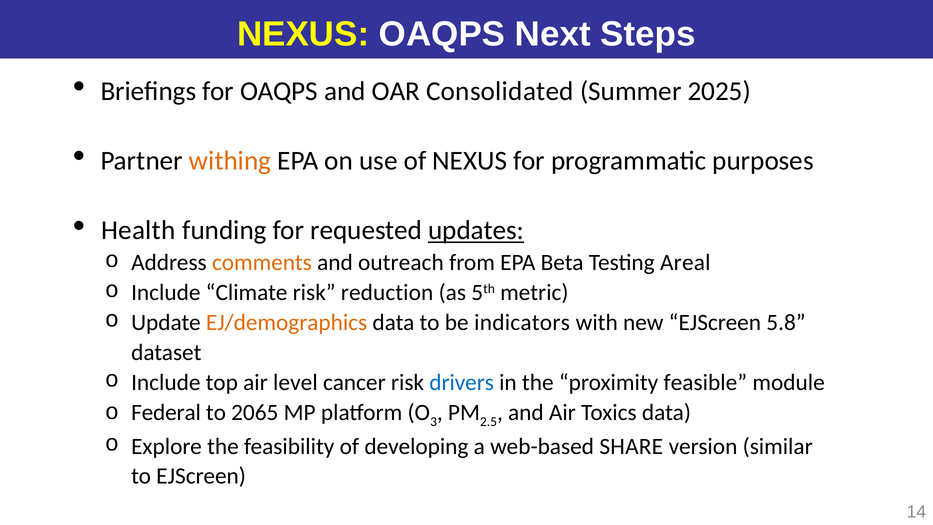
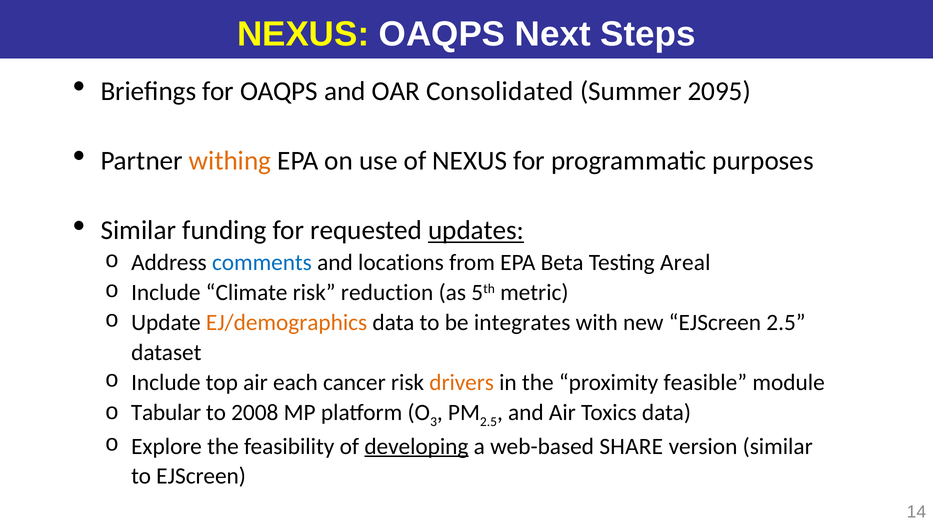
2025: 2025 -> 2095
Health at (138, 230): Health -> Similar
comments colour: orange -> blue
outreach: outreach -> locations
indicators: indicators -> integrates
EJScreen 5.8: 5.8 -> 2.5
level: level -> each
drivers colour: blue -> orange
Federal: Federal -> Tabular
2065: 2065 -> 2008
developing underline: none -> present
